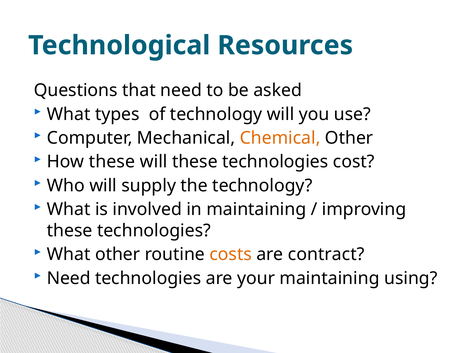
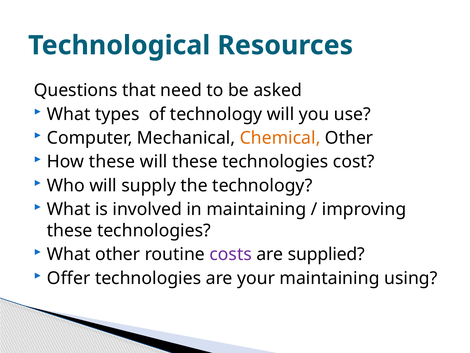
costs colour: orange -> purple
contract: contract -> supplied
Need at (69, 278): Need -> Offer
